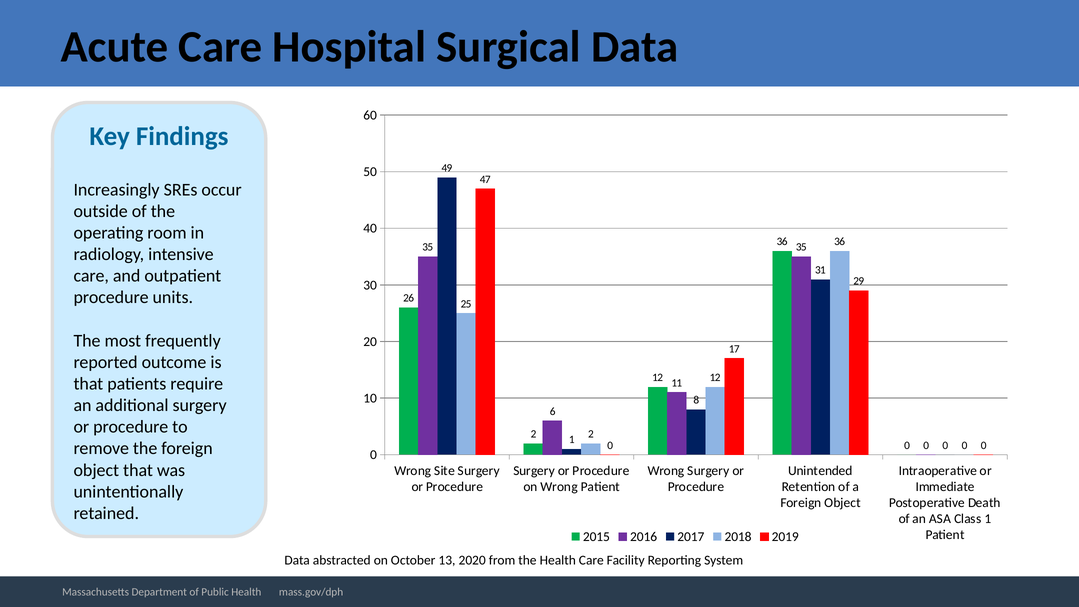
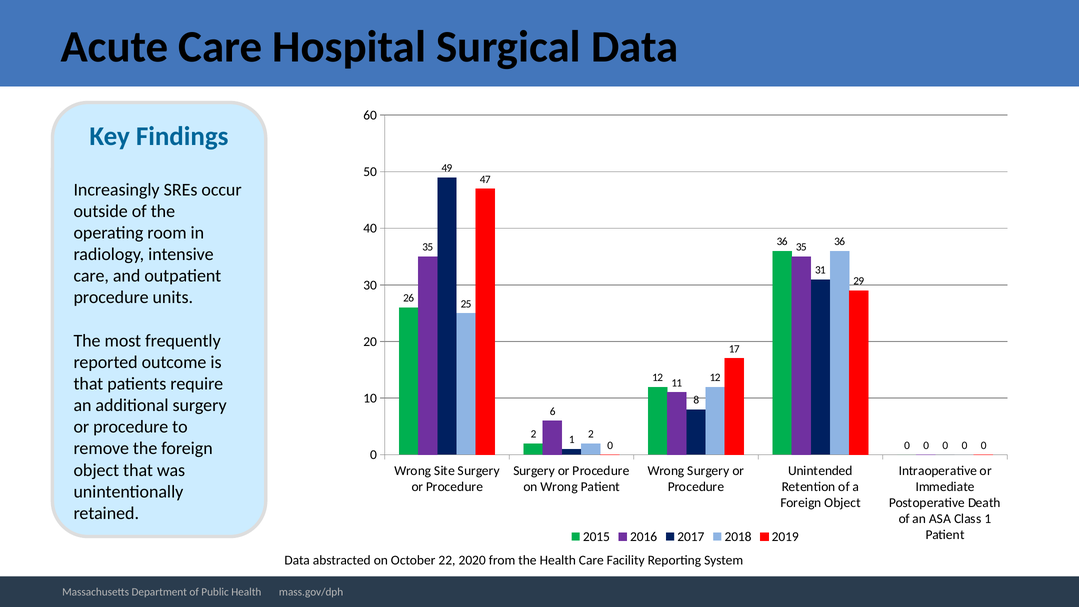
13: 13 -> 22
